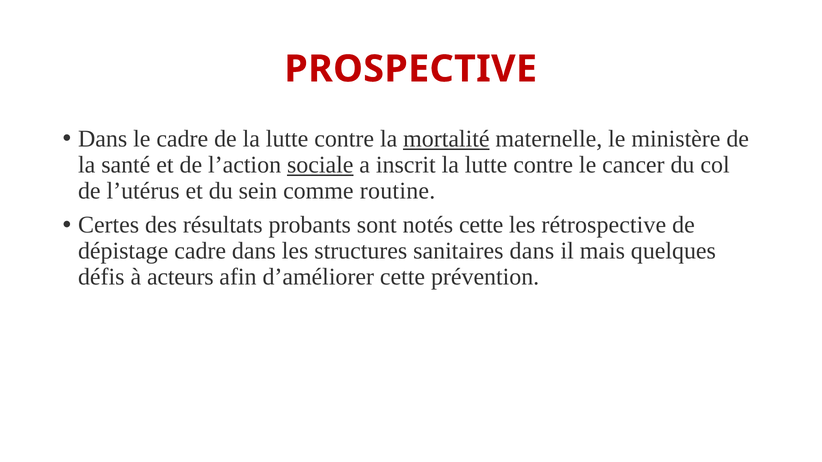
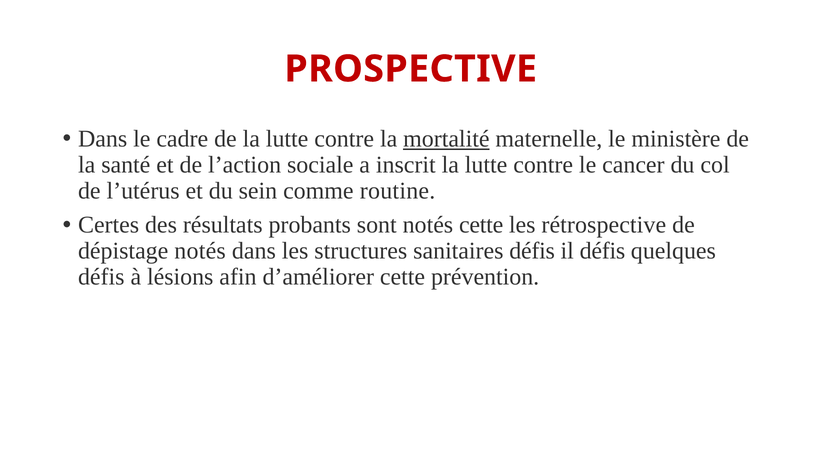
sociale underline: present -> none
dépistage cadre: cadre -> notés
sanitaires dans: dans -> défis
il mais: mais -> défis
acteurs: acteurs -> lésions
